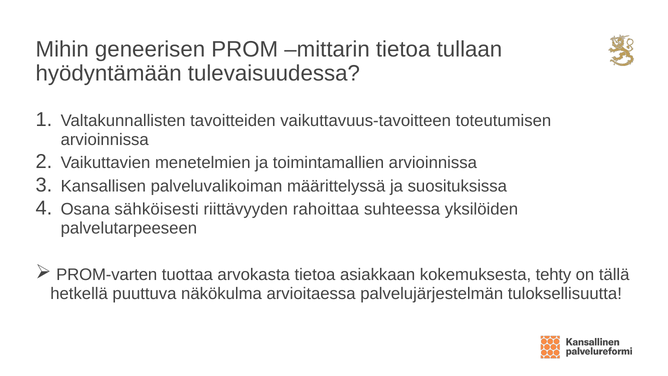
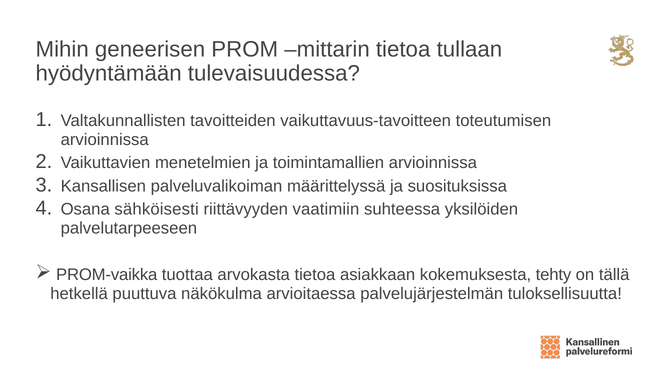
rahoittaa: rahoittaa -> vaatimiin
PROM-varten: PROM-varten -> PROM-vaikka
